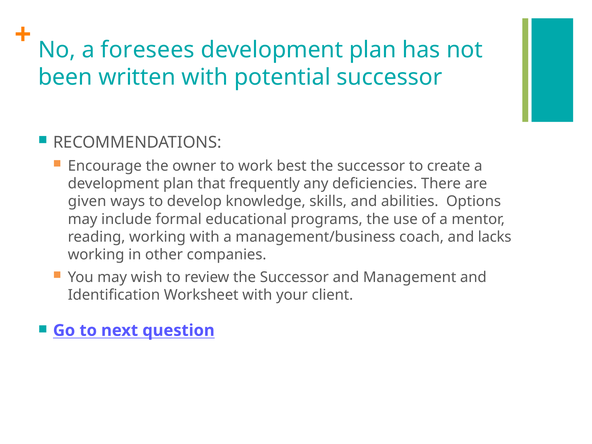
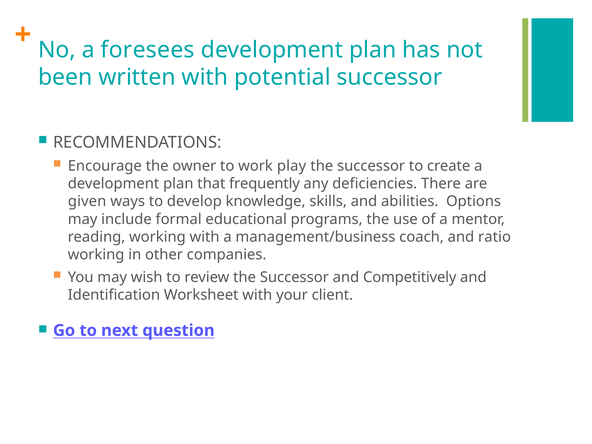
best: best -> play
lacks: lacks -> ratio
Management: Management -> Competitively
